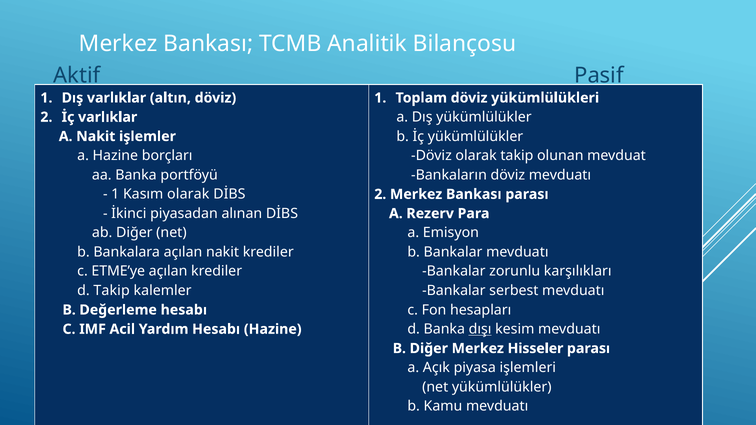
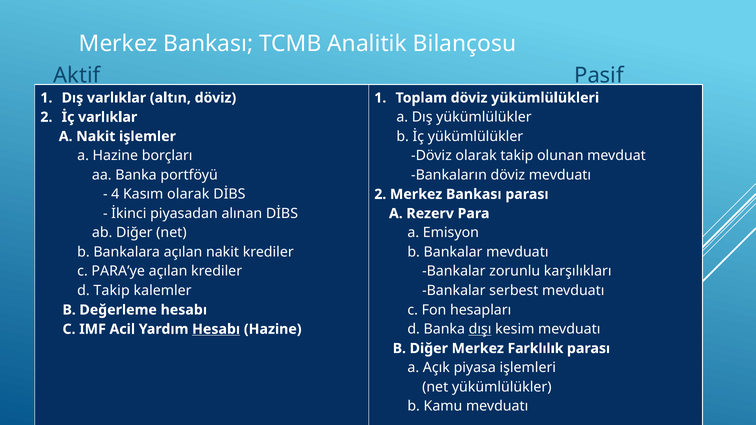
1 at (115, 194): 1 -> 4
ETME’ye: ETME’ye -> PARA’ye
Hesabı at (216, 329) underline: none -> present
Hisseler: Hisseler -> Farklılık
